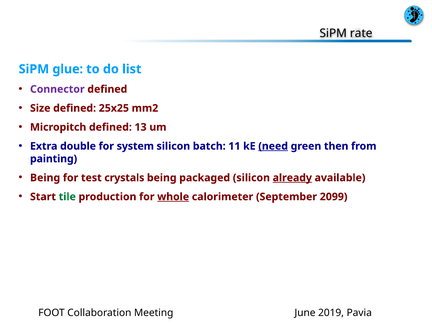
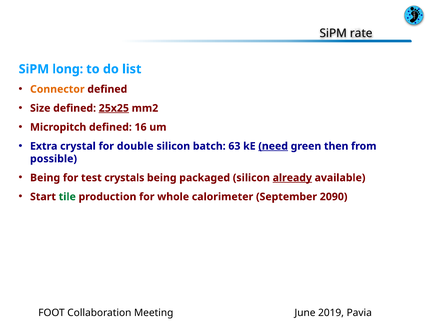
glue: glue -> long
Connector colour: purple -> orange
25x25 underline: none -> present
13: 13 -> 16
double: double -> crystal
system: system -> double
11: 11 -> 63
painting: painting -> possible
whole underline: present -> none
2099: 2099 -> 2090
